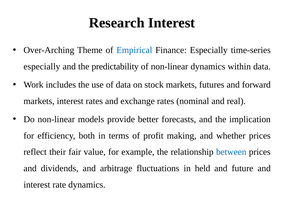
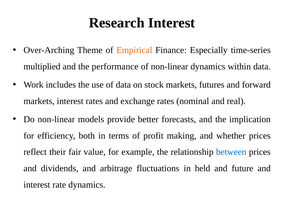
Empirical colour: blue -> orange
especially at (42, 67): especially -> multiplied
predictability: predictability -> performance
